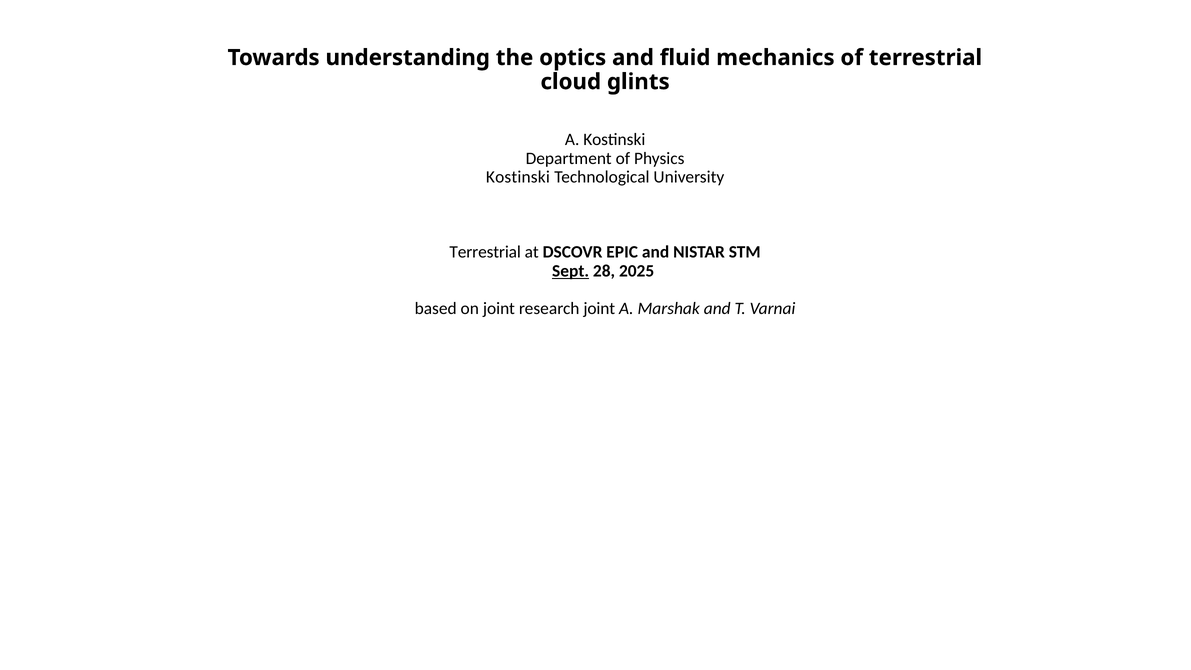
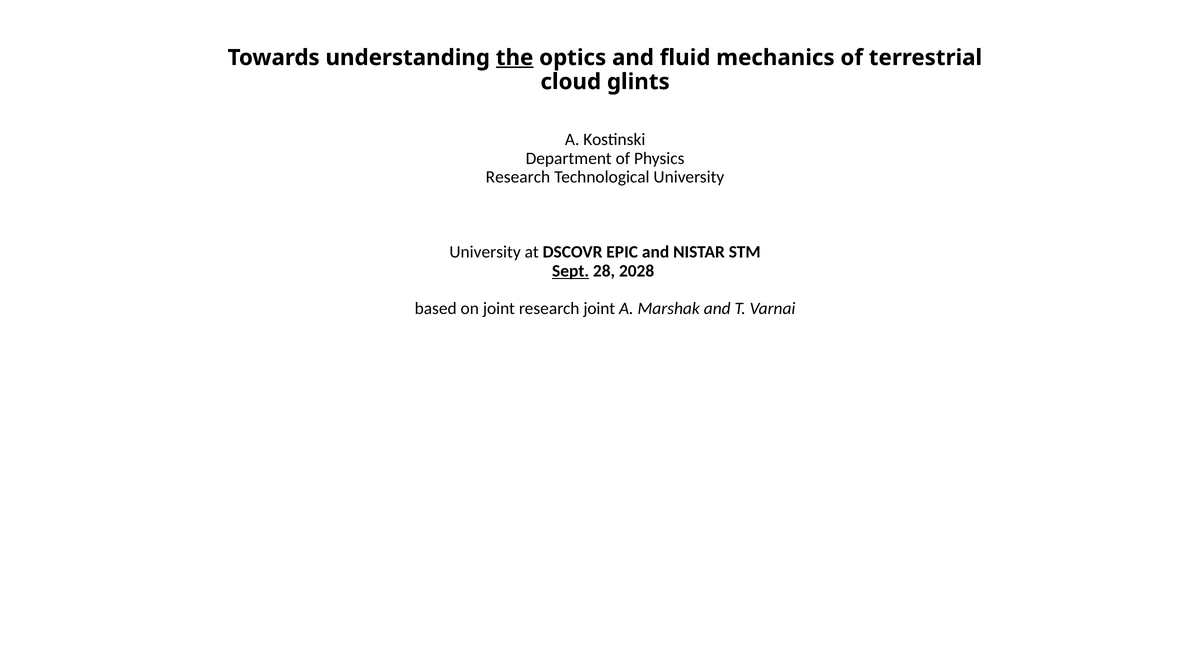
the underline: none -> present
Kostinski at (518, 177): Kostinski -> Research
Terrestrial at (485, 252): Terrestrial -> University
2025: 2025 -> 2028
